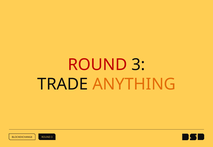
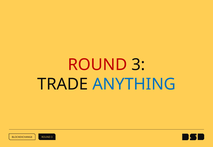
ANYTHING colour: orange -> blue
